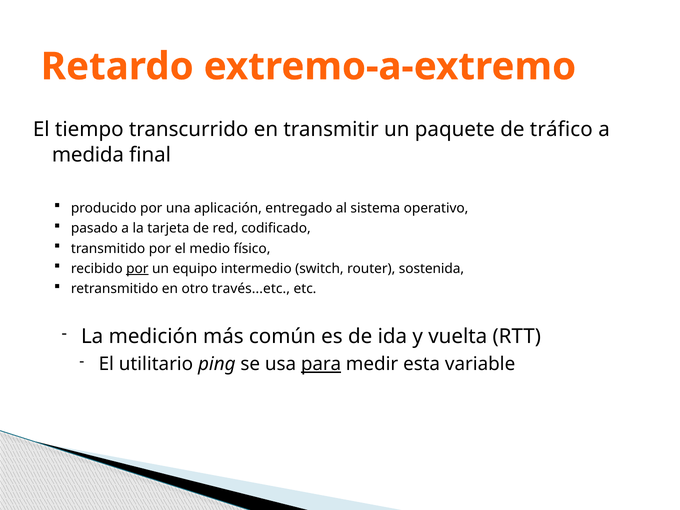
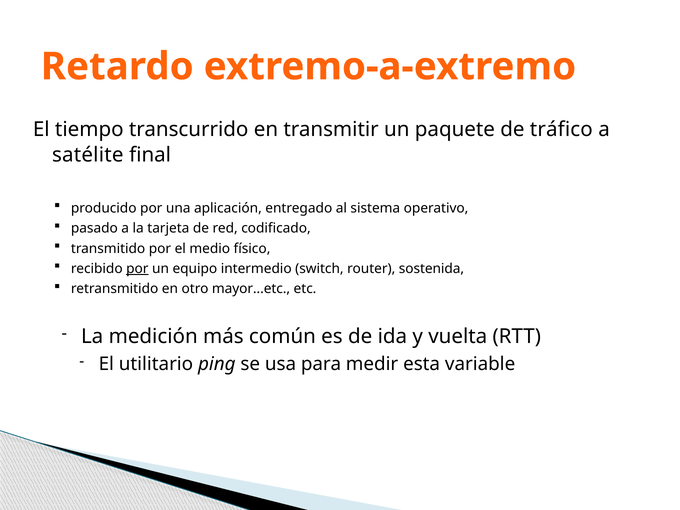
medida: medida -> satélite
través...etc: través...etc -> mayor...etc
para underline: present -> none
